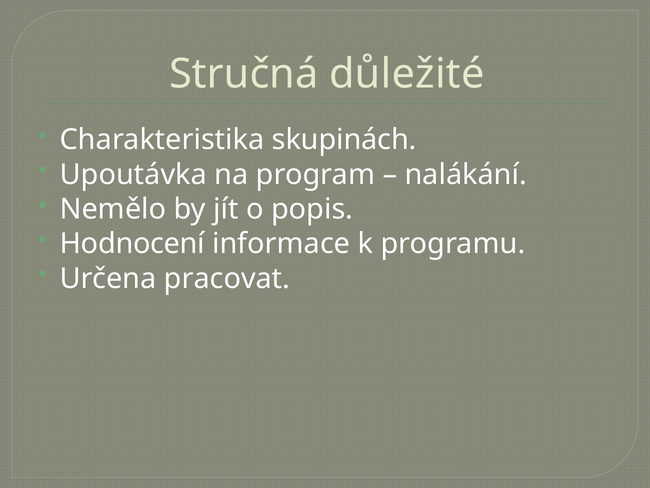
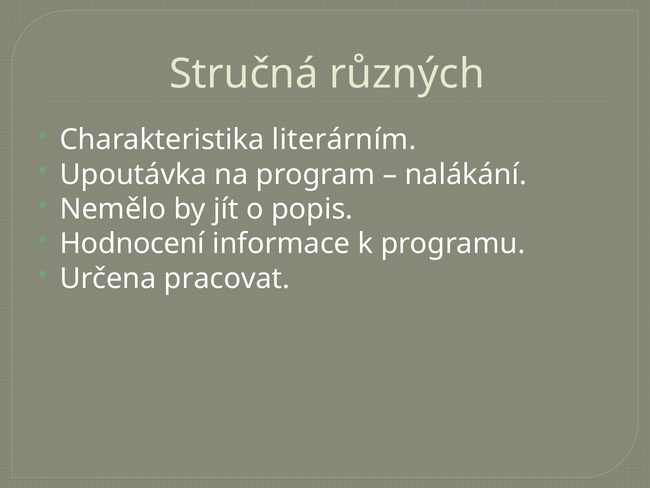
důležité: důležité -> různých
skupinách: skupinách -> literárním
